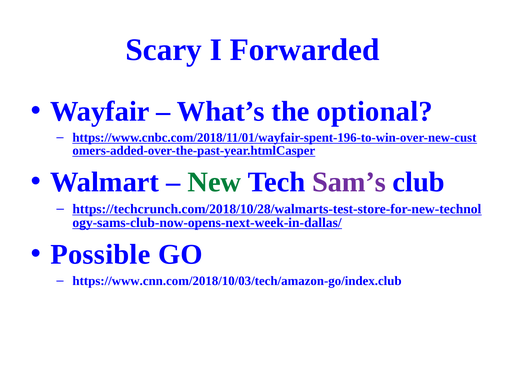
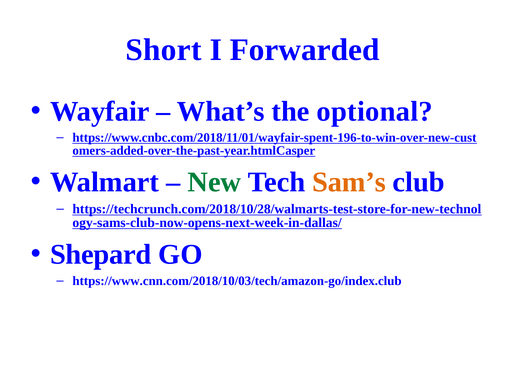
Scary: Scary -> Short
Sam’s colour: purple -> orange
Possible: Possible -> Shepard
